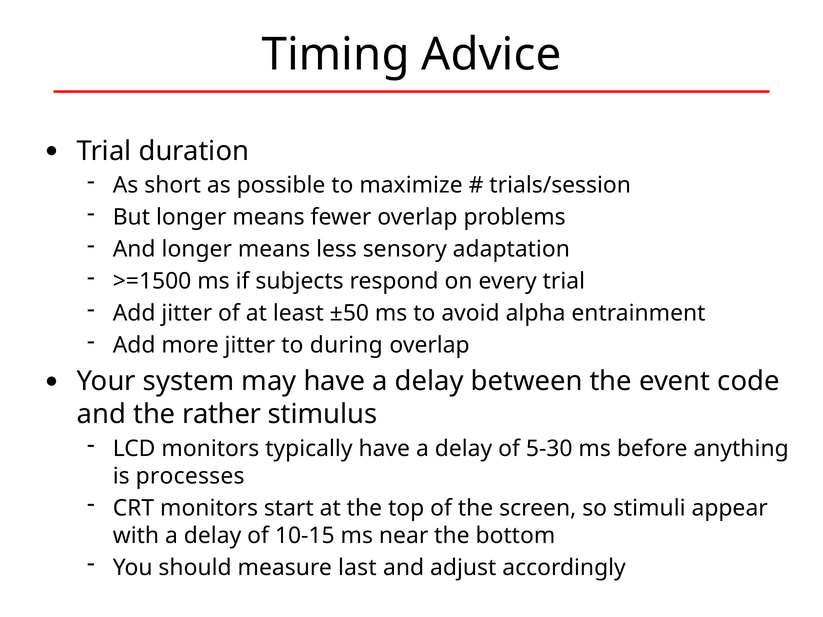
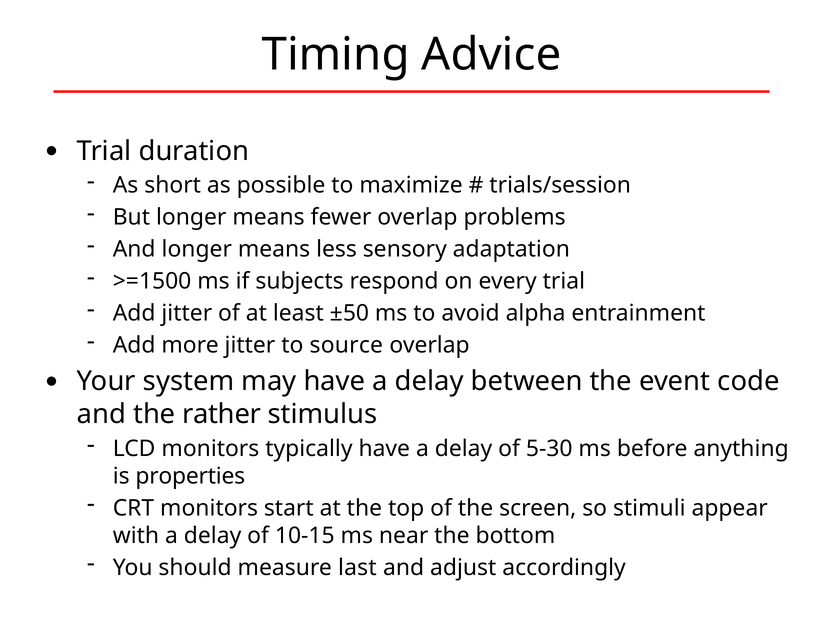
during: during -> source
processes: processes -> properties
